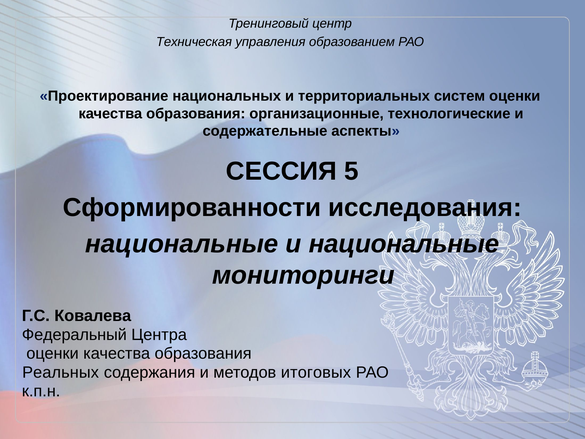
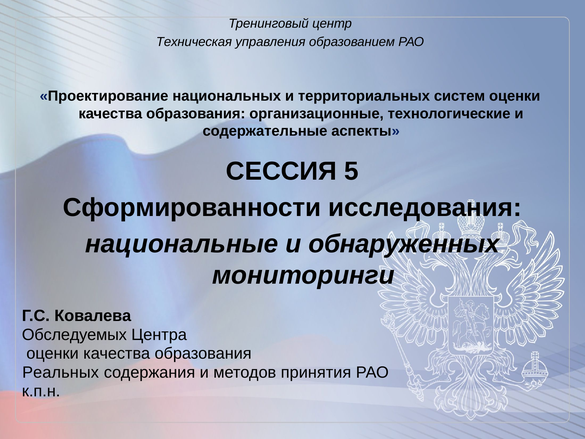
и национальные: национальные -> обнаруженных
Федеральный: Федеральный -> Обследуемых
итоговых: итоговых -> принятия
